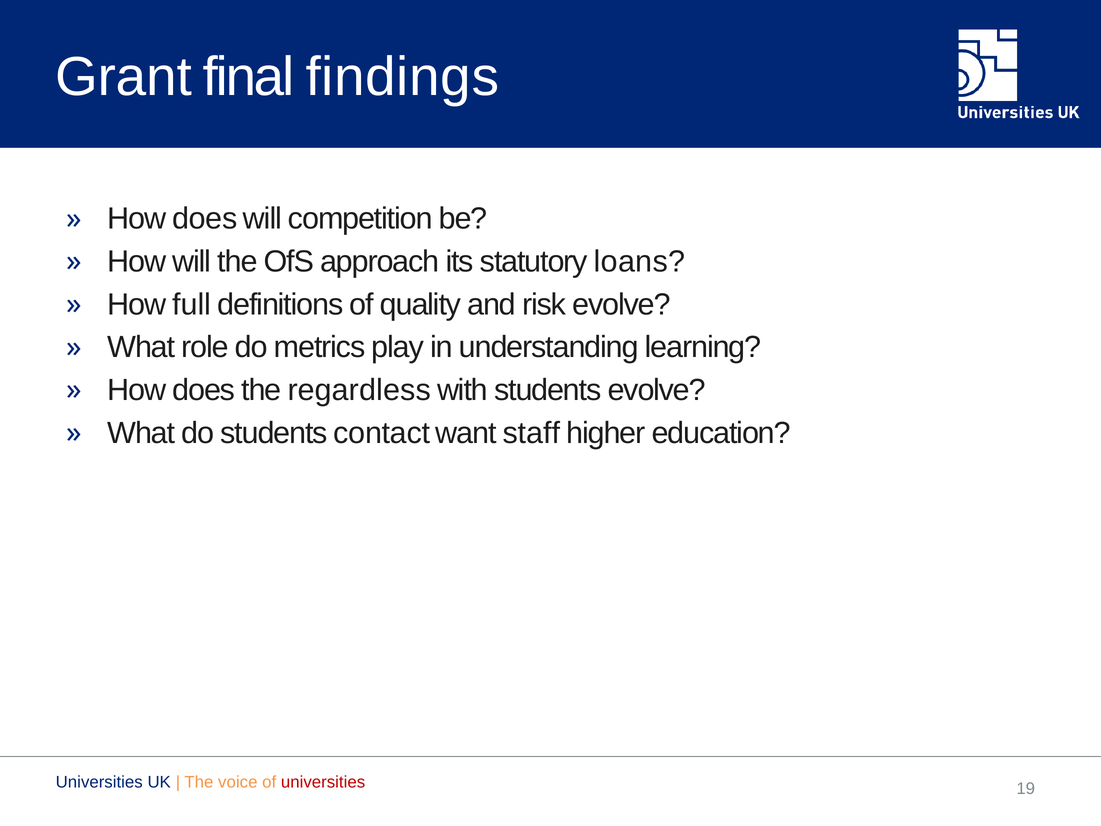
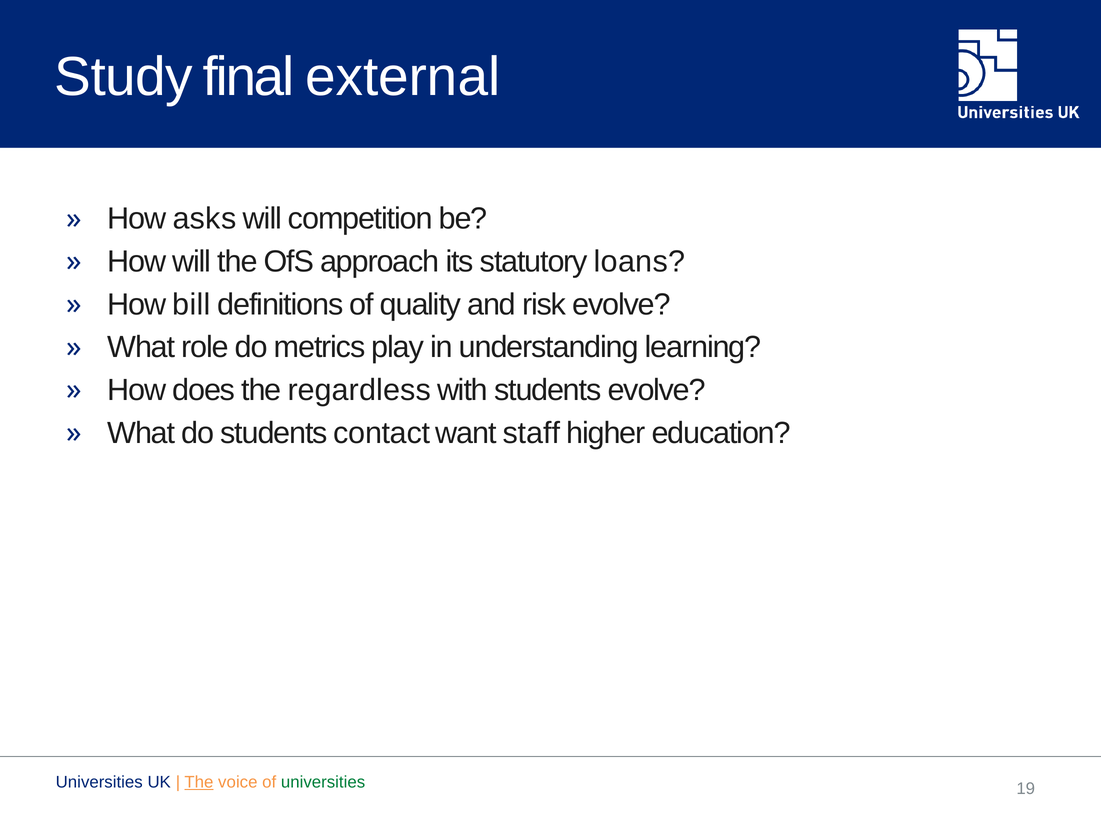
Grant: Grant -> Study
findings: findings -> external
does at (205, 219): does -> asks
full: full -> bill
The at (199, 782) underline: none -> present
universities at (323, 782) colour: red -> green
